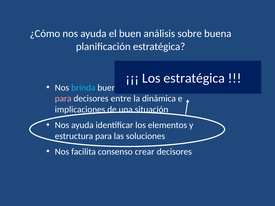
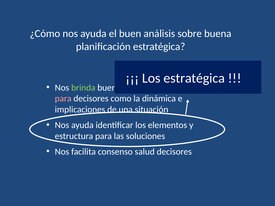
brinda colour: light blue -> light green
entre: entre -> como
crear: crear -> salud
